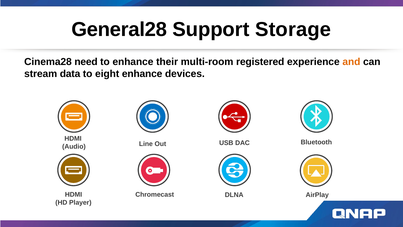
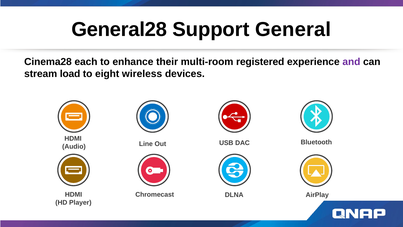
Storage: Storage -> General
need: need -> each
and colour: orange -> purple
data: data -> load
eight enhance: enhance -> wireless
